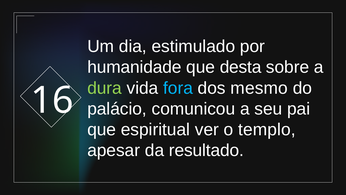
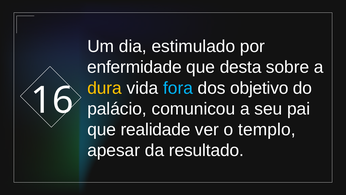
humanidade: humanidade -> enfermidade
dura colour: light green -> yellow
mesmo: mesmo -> objetivo
espiritual: espiritual -> realidade
